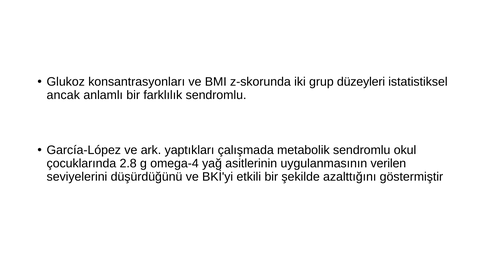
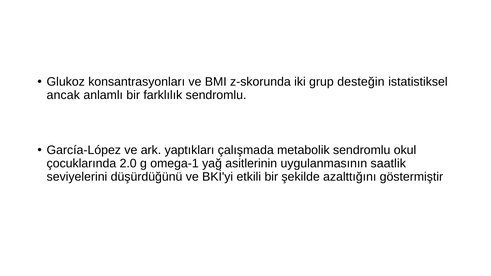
düzeyleri: düzeyleri -> desteğin
2.8: 2.8 -> 2.0
omega-4: omega-4 -> omega-1
verilen: verilen -> saatlik
